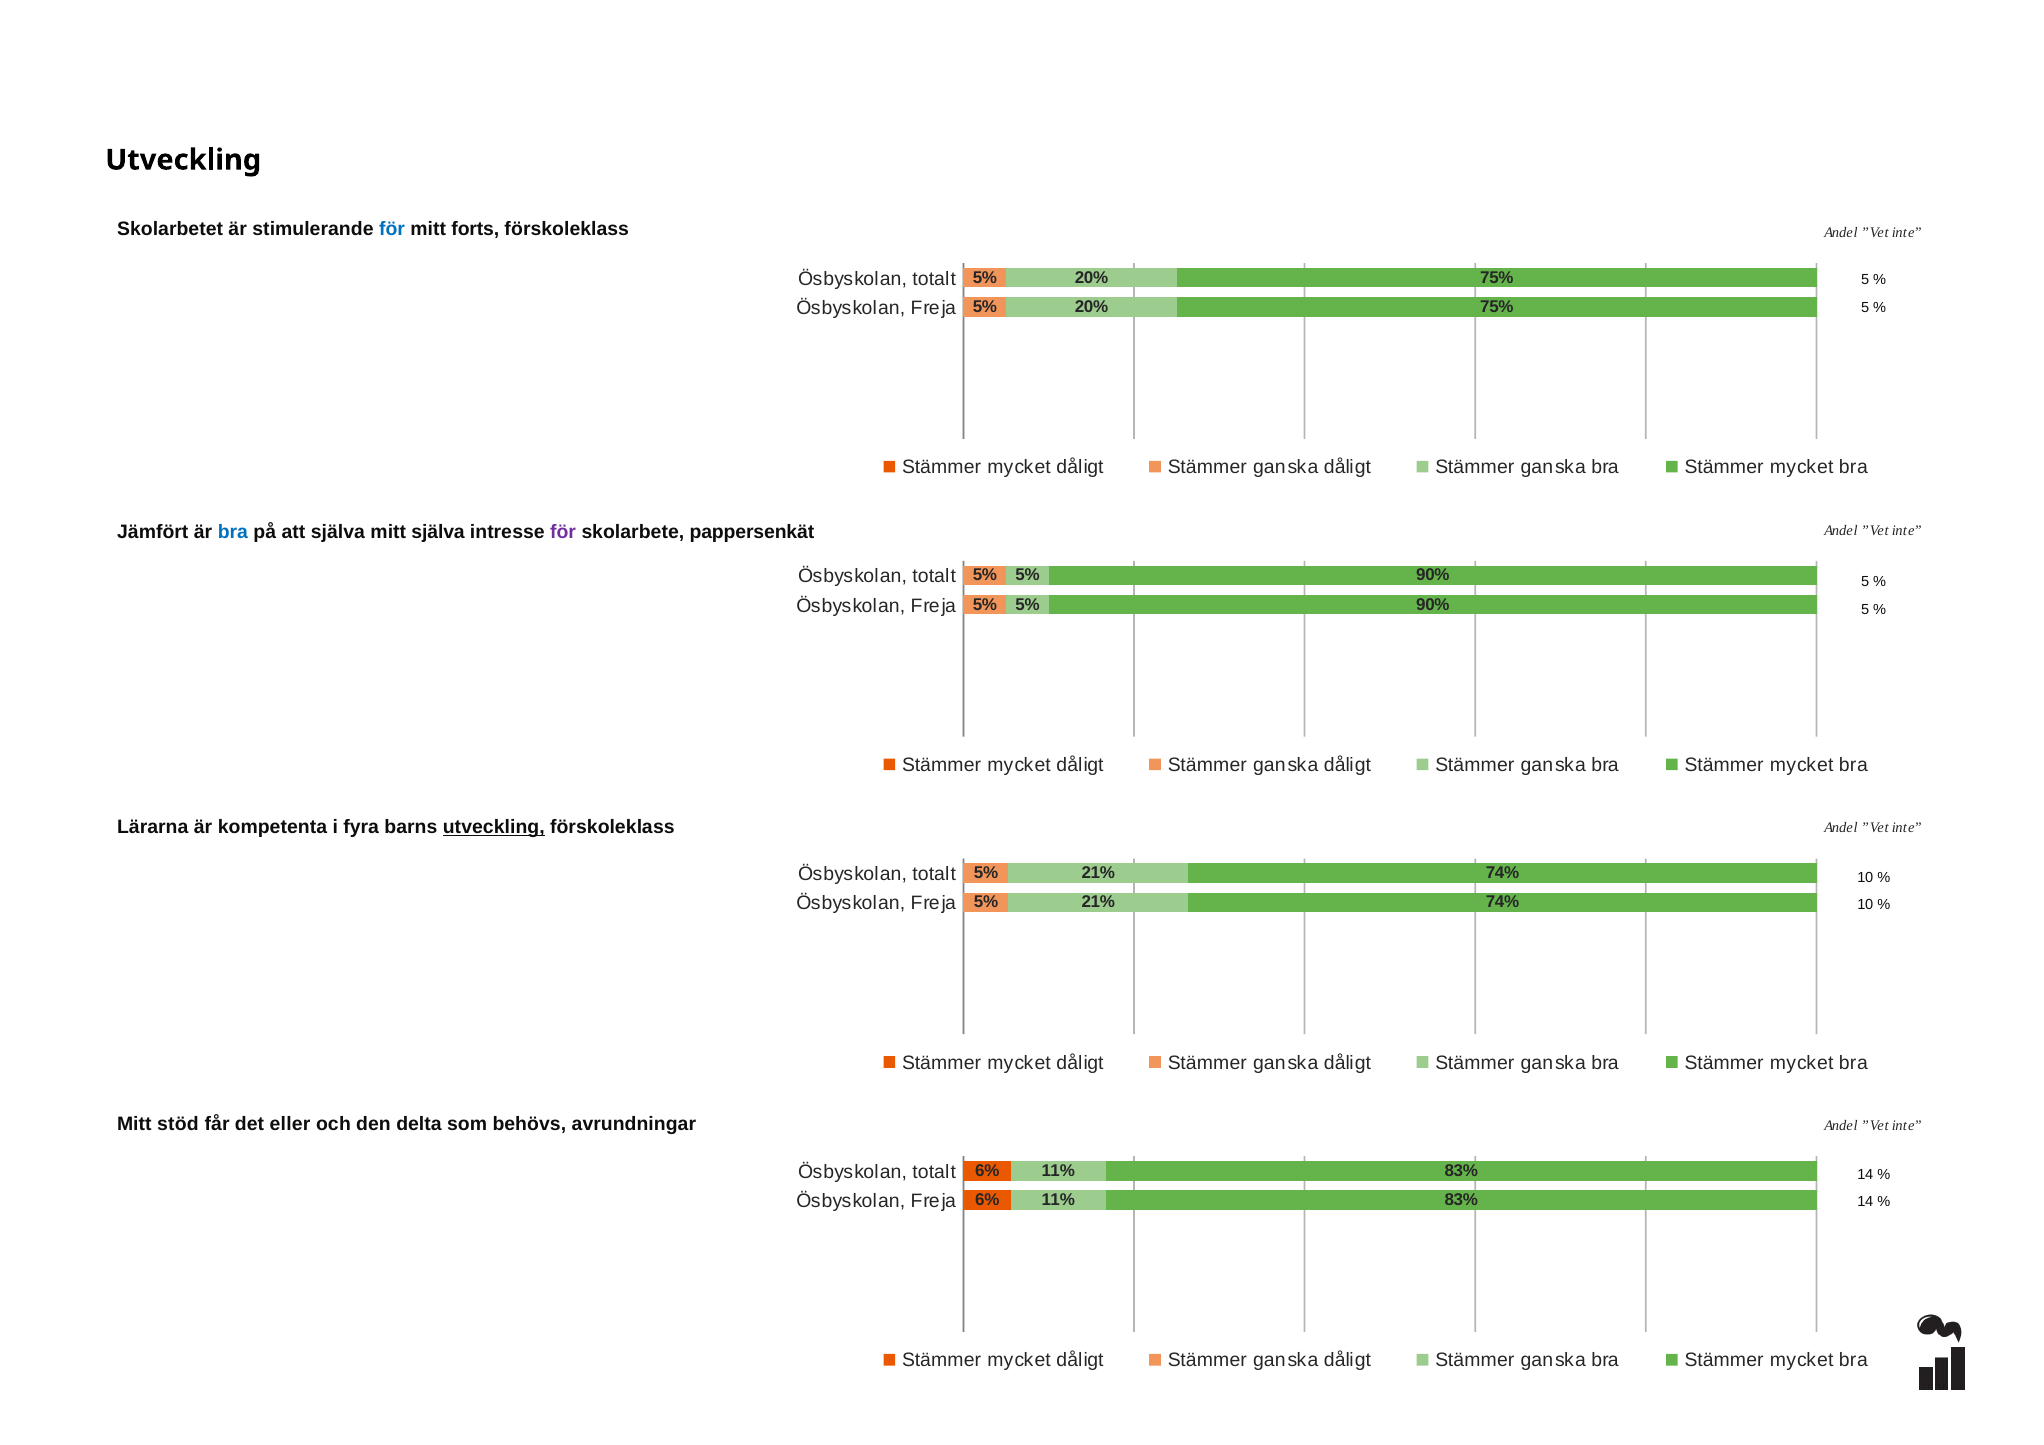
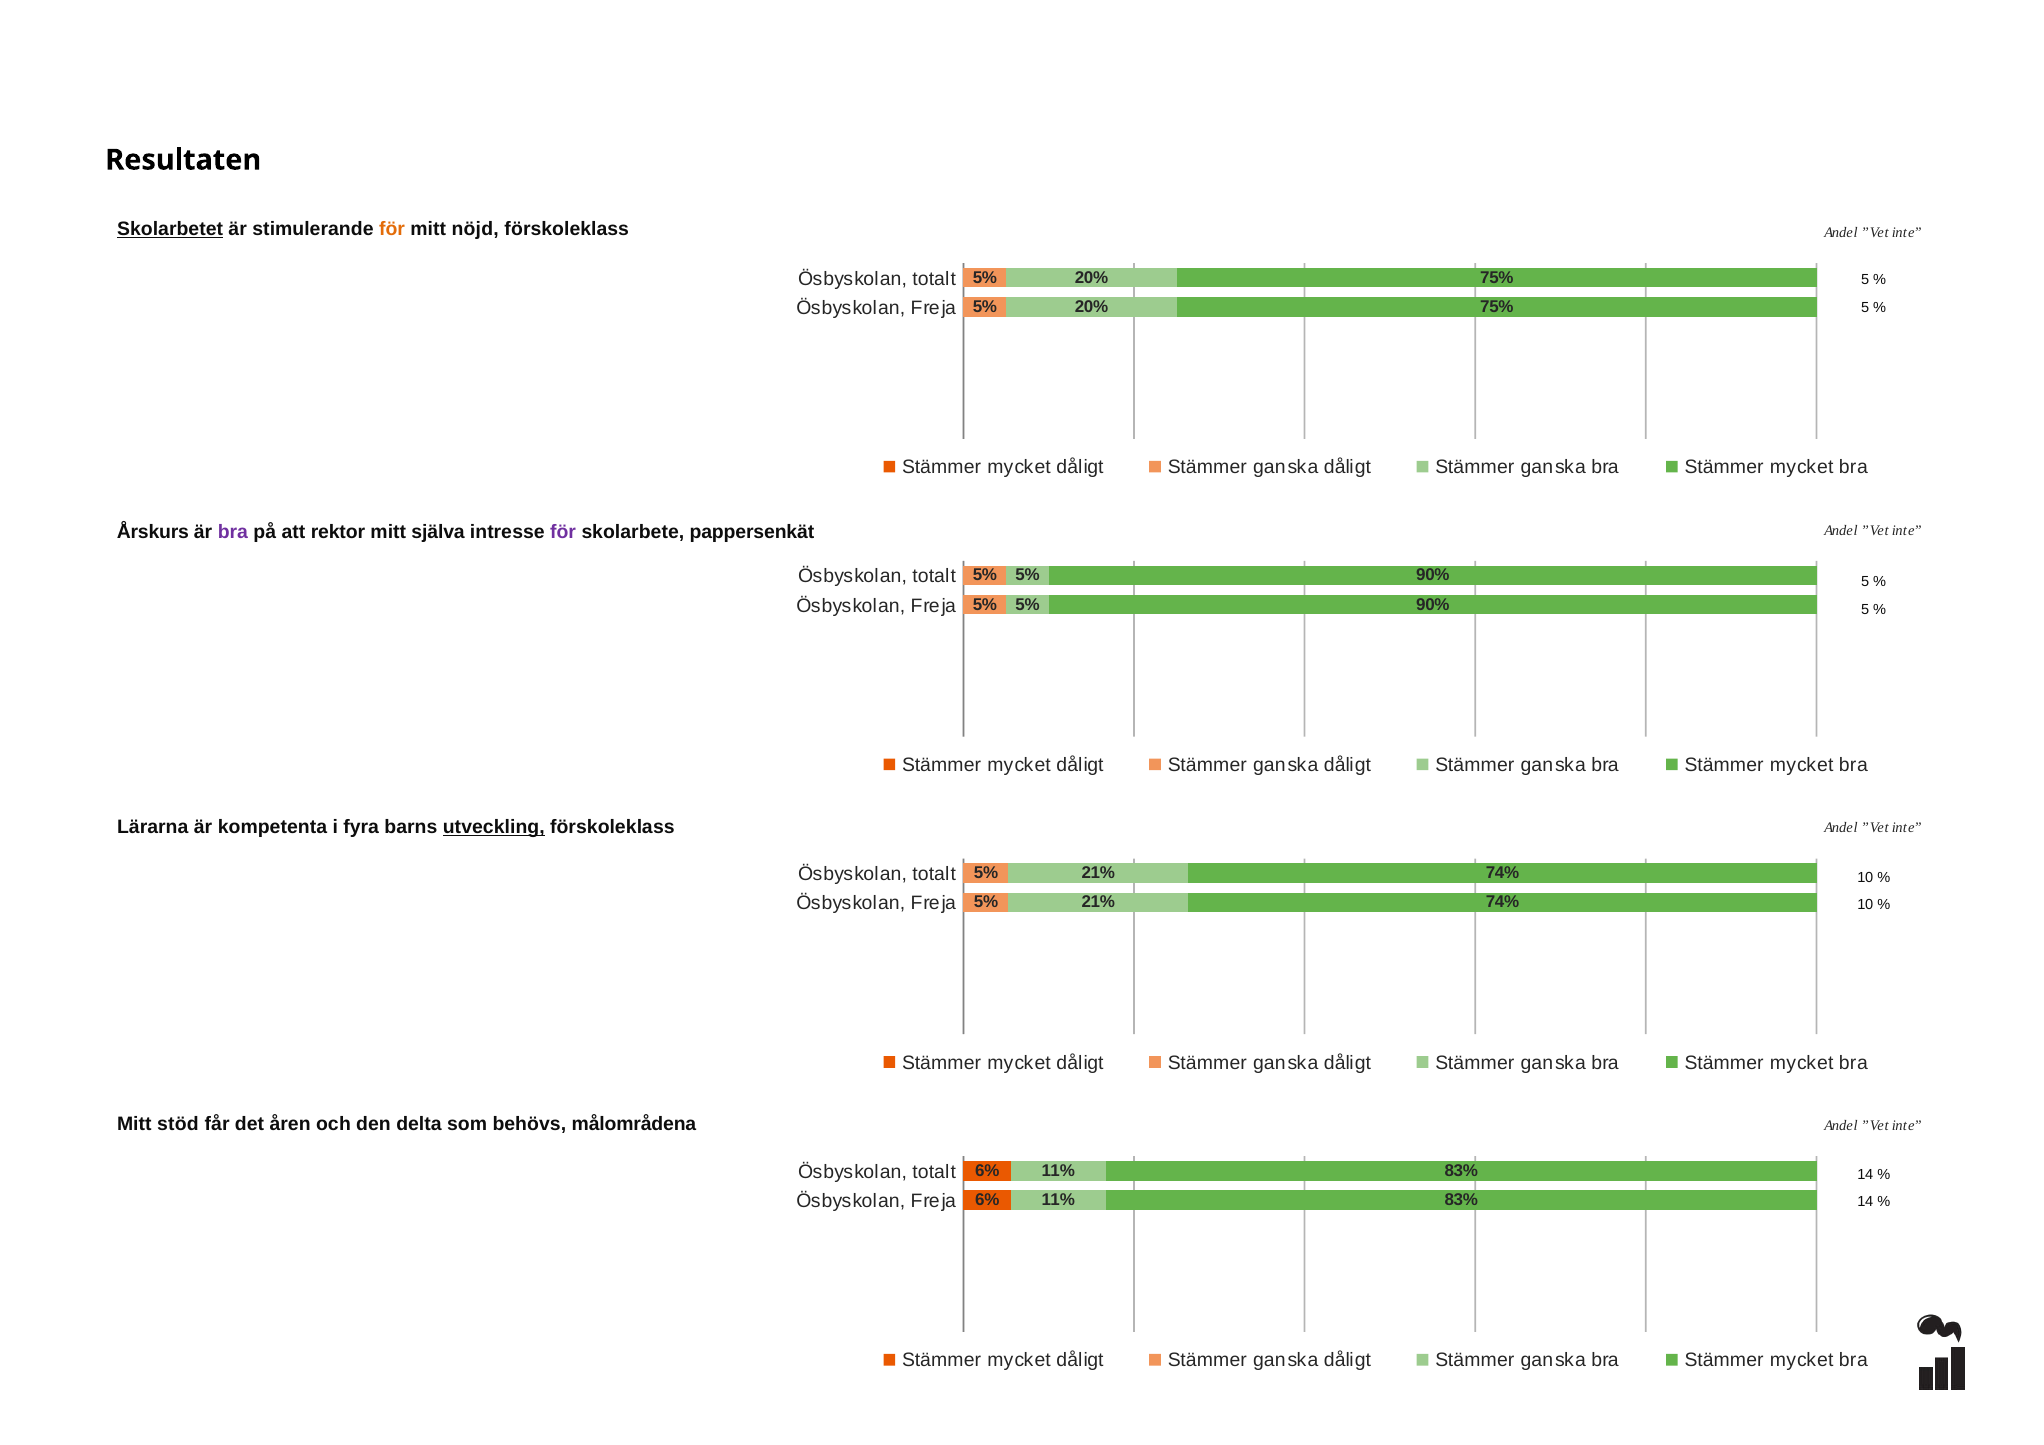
Utveckling at (183, 160): Utveckling -> Resultaten
Skolarbetet underline: none -> present
för at (392, 229) colour: blue -> orange
forts: forts -> nöjd
Jämfört: Jämfört -> Årskurs
bra at (233, 532) colour: blue -> purple
att själva: själva -> rektor
eller: eller -> åren
avrundningar: avrundningar -> målområdena
